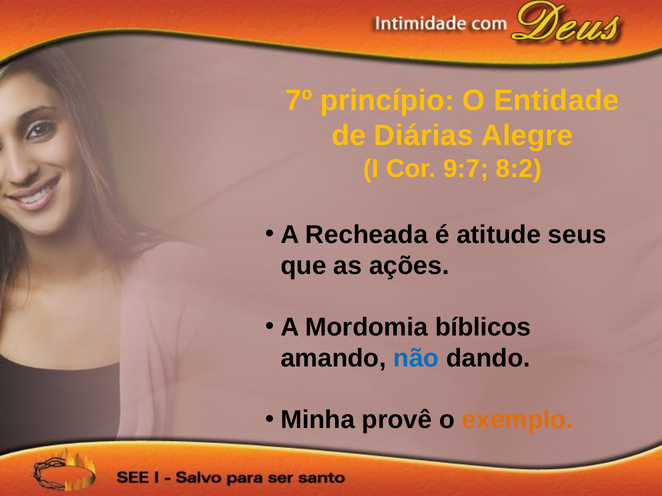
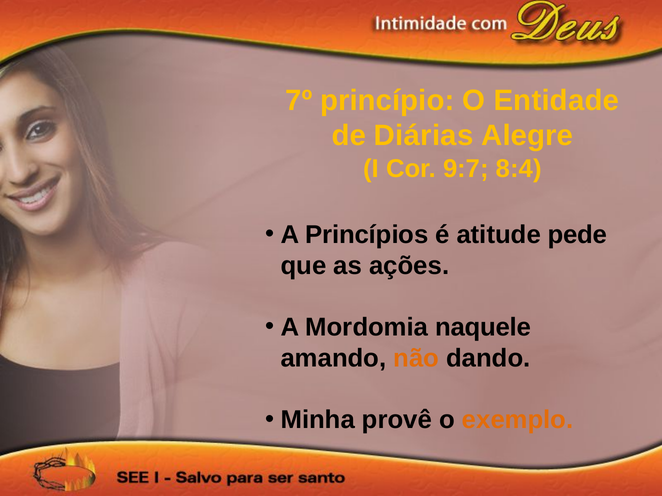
8:2: 8:2 -> 8:4
Recheada: Recheada -> Princípios
seus: seus -> pede
bíblicos: bíblicos -> naquele
não colour: blue -> orange
